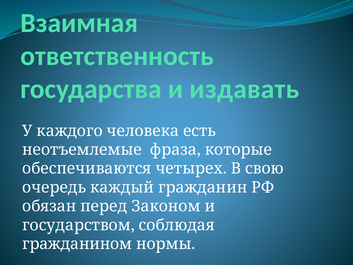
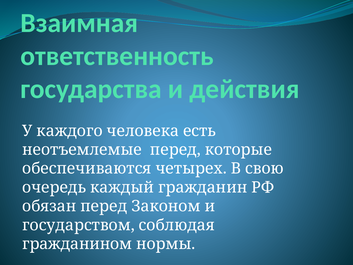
издавать: издавать -> действия
неотъемлемые фраза: фраза -> перед
